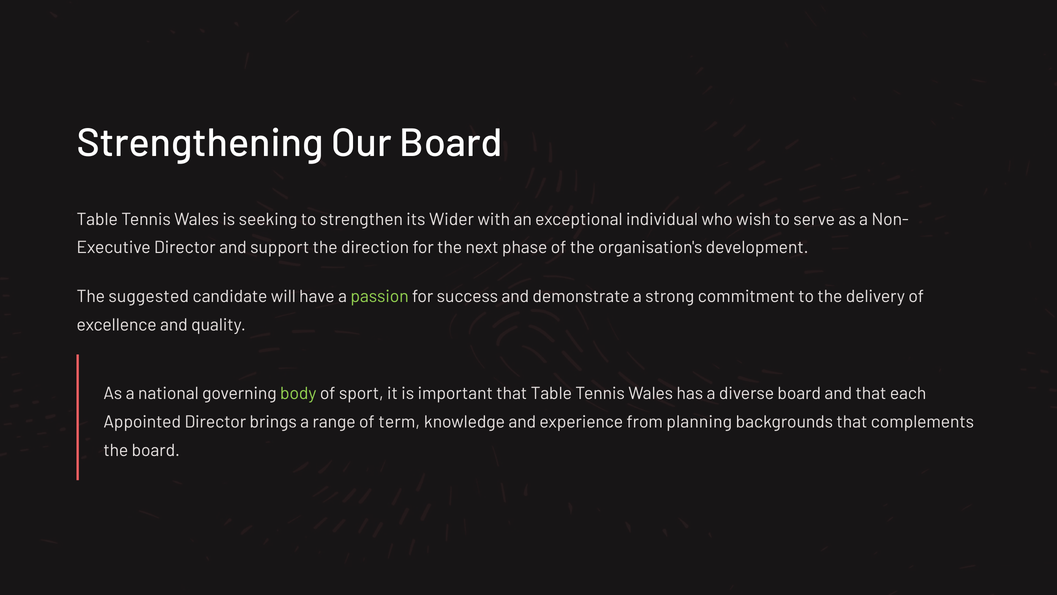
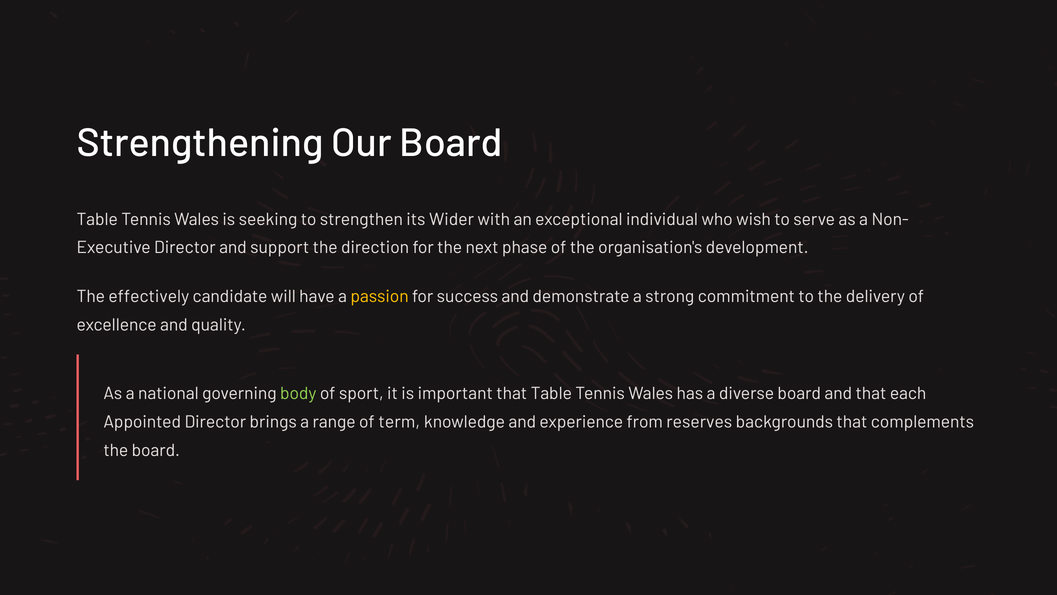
suggested: suggested -> effectively
passion colour: light green -> yellow
planning: planning -> reserves
